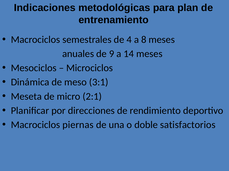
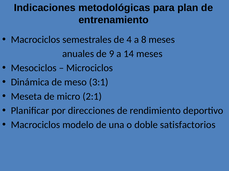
piernas: piernas -> modelo
